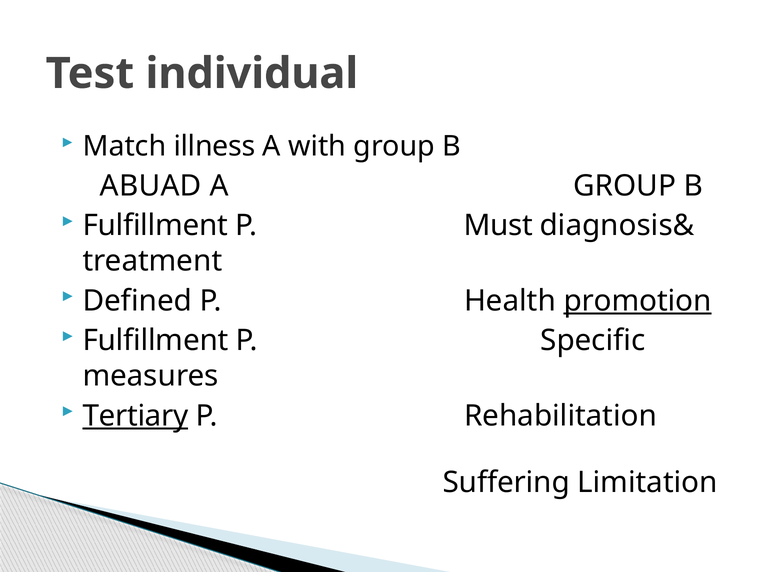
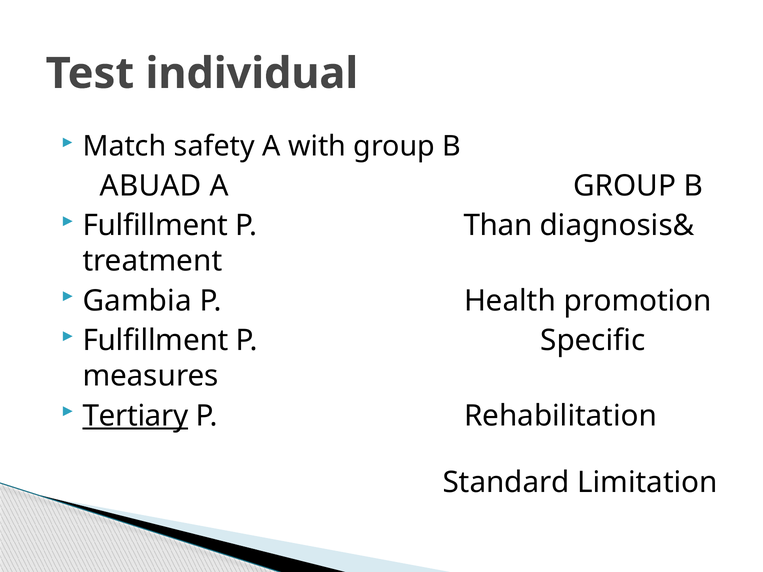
illness: illness -> safety
Must: Must -> Than
Defined: Defined -> Gambia
promotion underline: present -> none
Suffering: Suffering -> Standard
